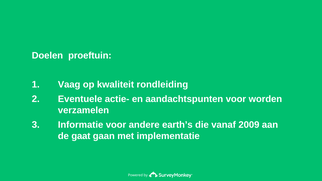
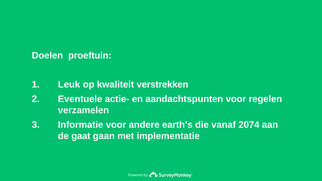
Vaag: Vaag -> Leuk
rondleiding: rondleiding -> verstrekken
worden: worden -> regelen
2009: 2009 -> 2074
